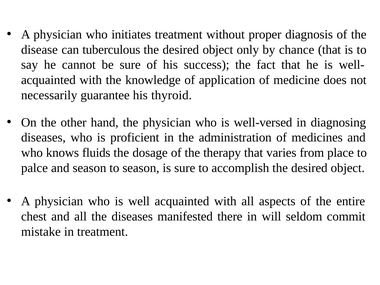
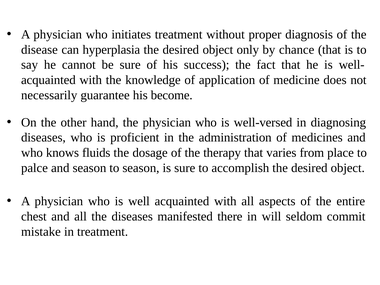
tuberculous: tuberculous -> hyperplasia
thyroid: thyroid -> become
